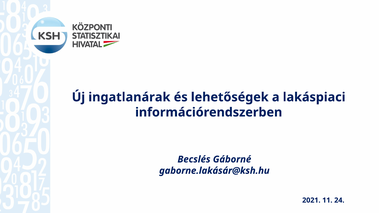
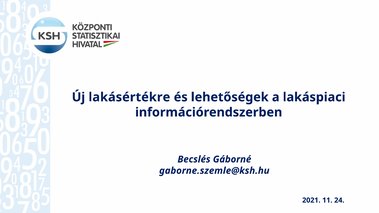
ingatlanárak: ingatlanárak -> lakásértékre
gaborne.lakásár@ksh.hu: gaborne.lakásár@ksh.hu -> gaborne.szemle@ksh.hu
